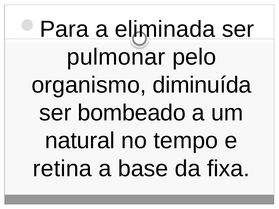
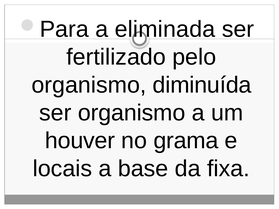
pulmonar: pulmonar -> fertilizado
ser bombeado: bombeado -> organismo
natural: natural -> houver
tempo: tempo -> grama
retina: retina -> locais
